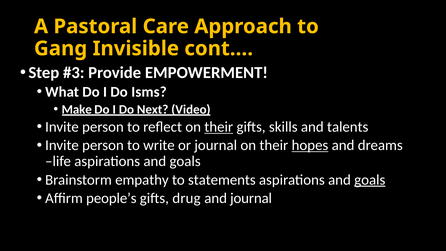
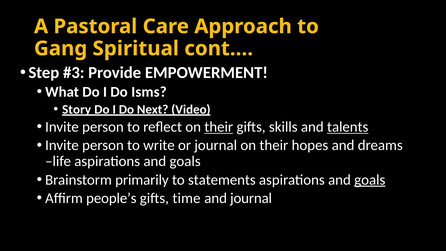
Invisible: Invisible -> Spiritual
Make: Make -> Story
talents underline: none -> present
hopes underline: present -> none
empathy: empathy -> primarily
drug: drug -> time
